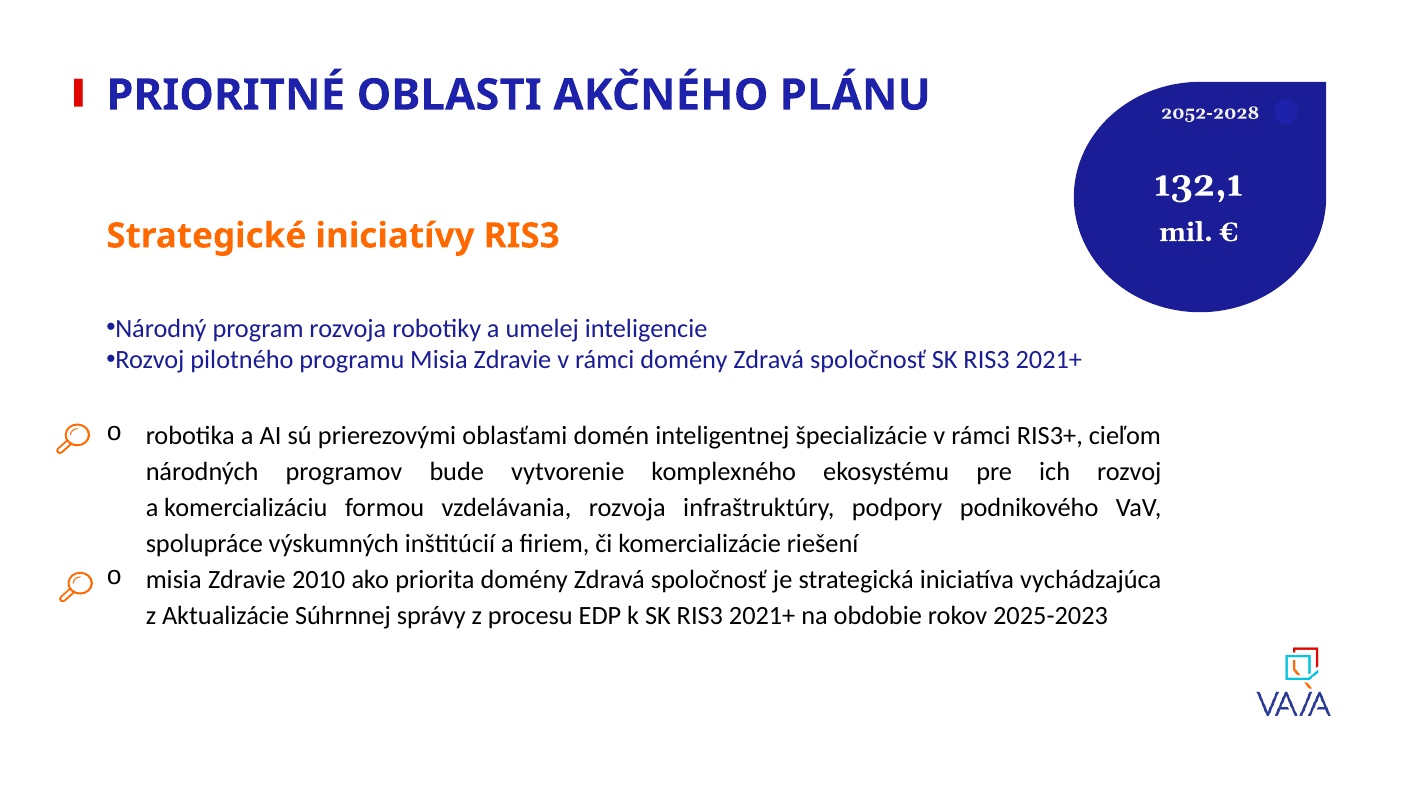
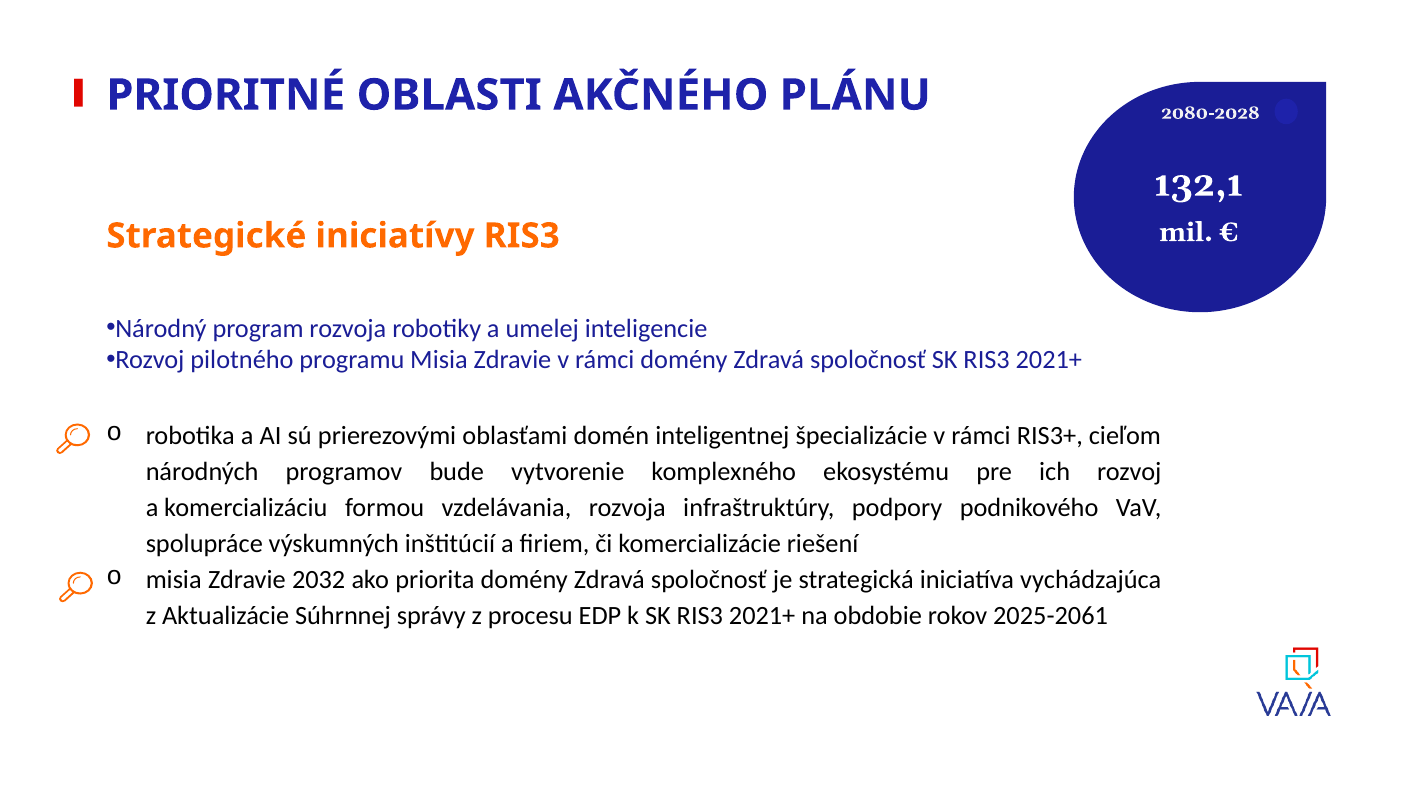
2052-2028: 2052-2028 -> 2080-2028
2010: 2010 -> 2032
2025-2023: 2025-2023 -> 2025-2061
